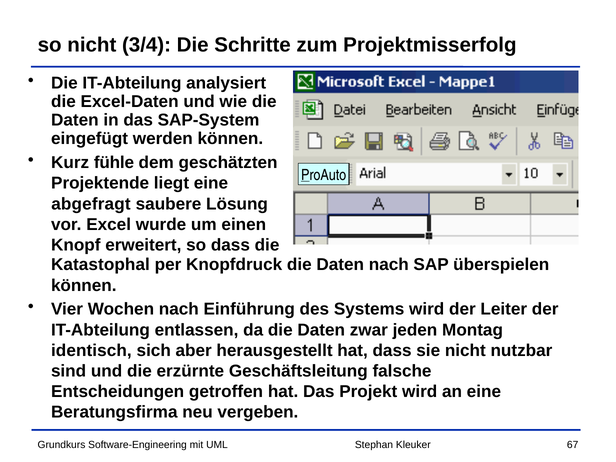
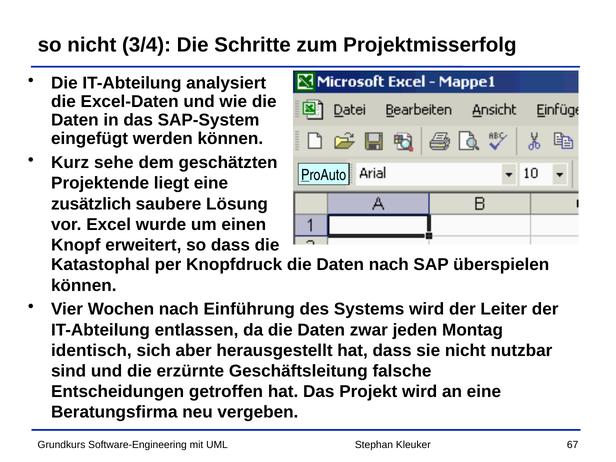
fühle: fühle -> sehe
abgefragt: abgefragt -> zusätzlich
